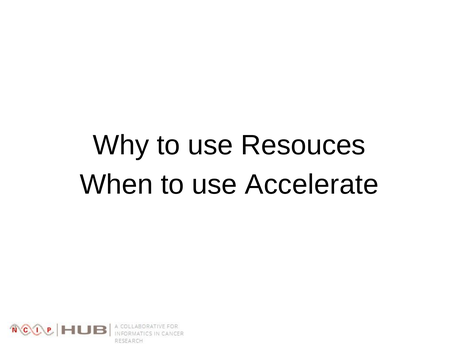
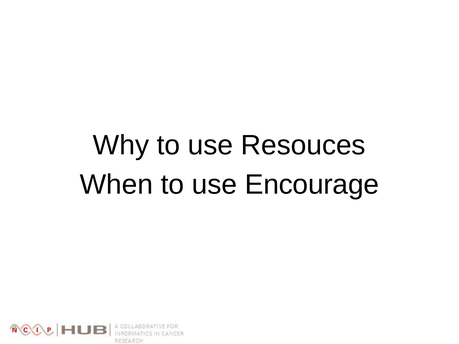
Accelerate: Accelerate -> Encourage
